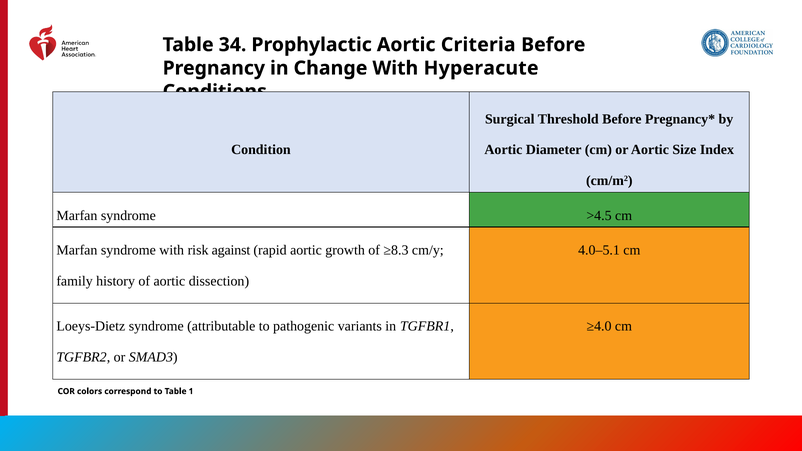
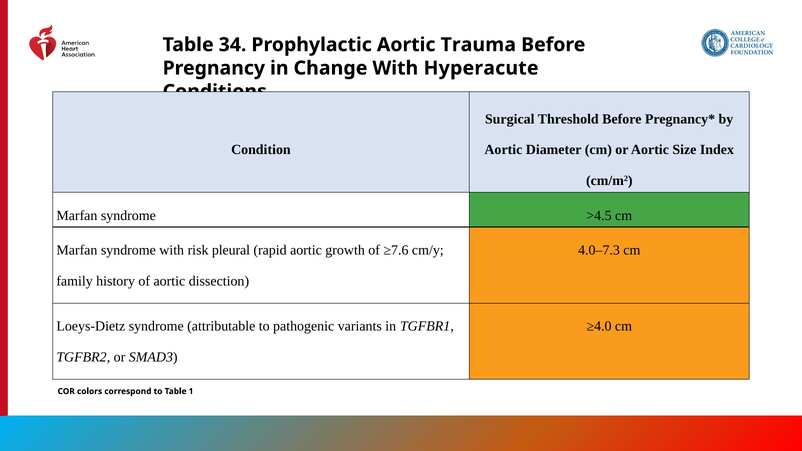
Criteria: Criteria -> Trauma
against: against -> pleural
≥8.3: ≥8.3 -> ≥7.6
4.0–5.1: 4.0–5.1 -> 4.0–7.3
